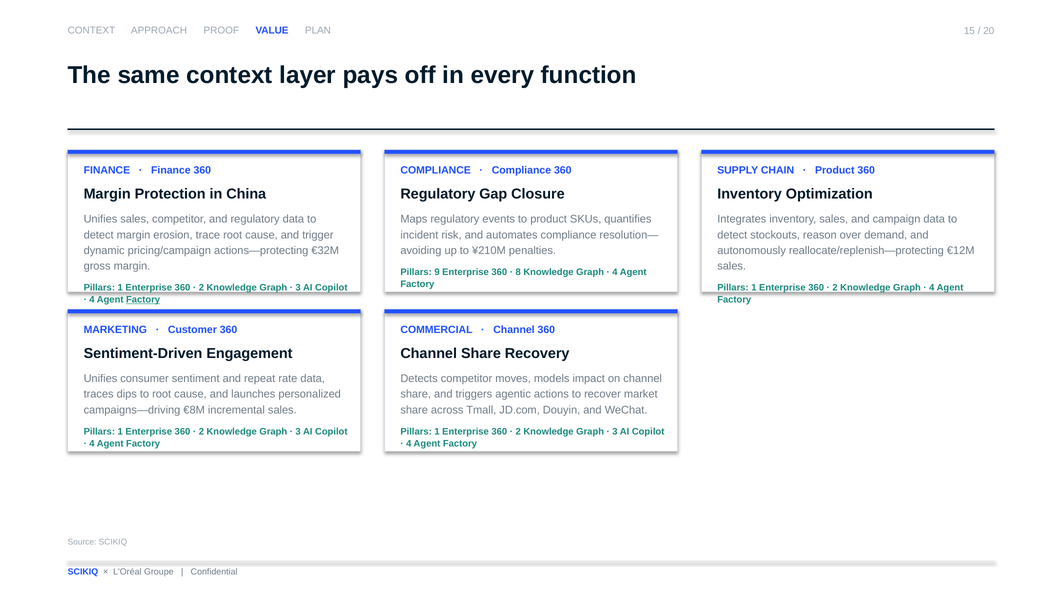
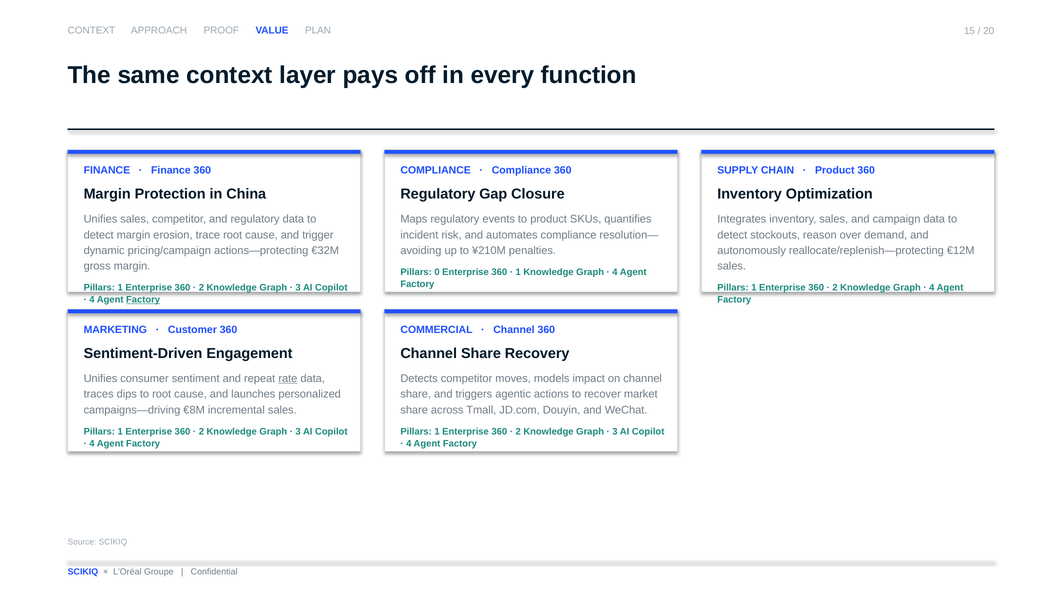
9: 9 -> 0
8 at (518, 272): 8 -> 1
rate underline: none -> present
